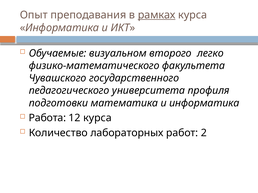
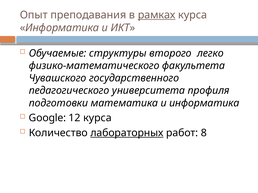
визуальном: визуальном -> структуры
Работа: Работа -> Google
лабораторных underline: none -> present
2: 2 -> 8
